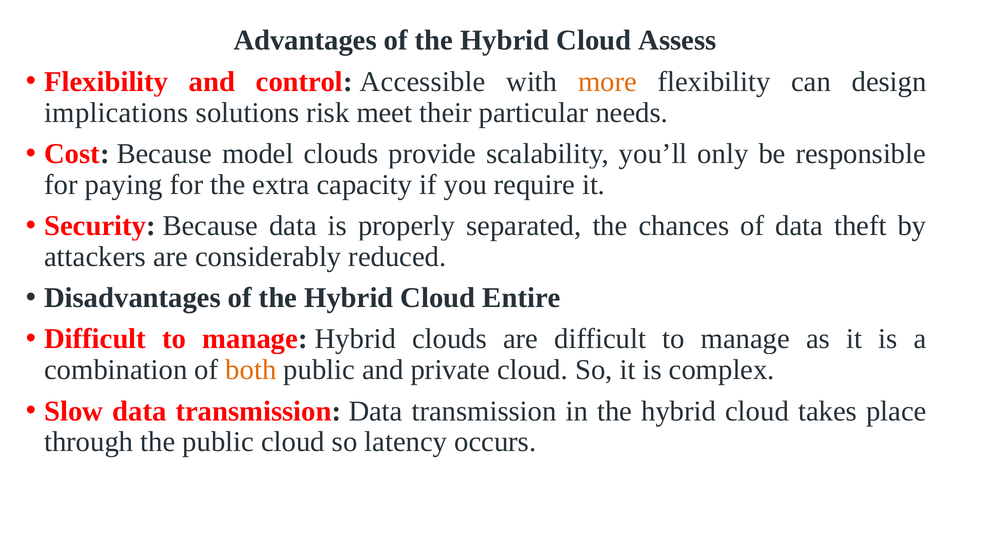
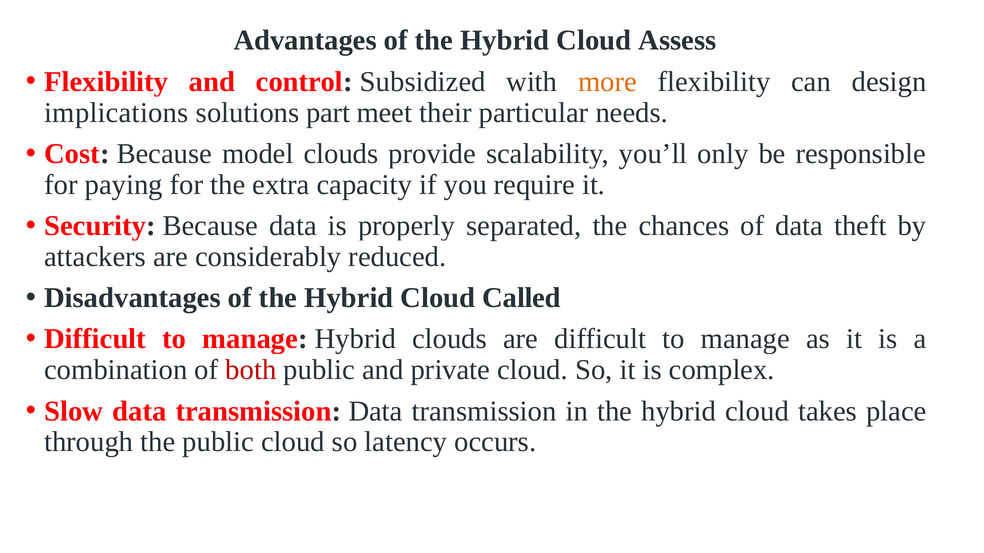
Accessible: Accessible -> Subsidized
risk: risk -> part
Entire: Entire -> Called
both colour: orange -> red
